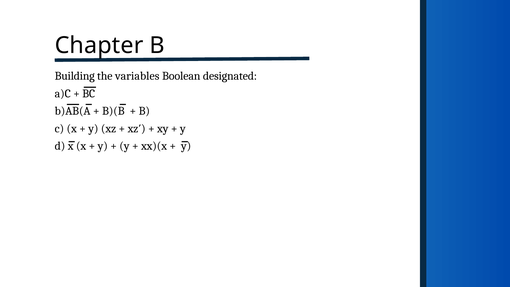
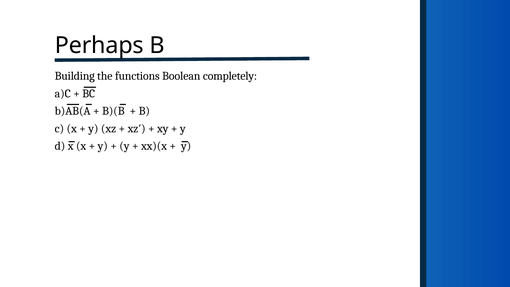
Chapter: Chapter -> Perhaps
variables: variables -> functions
designated: designated -> completely
